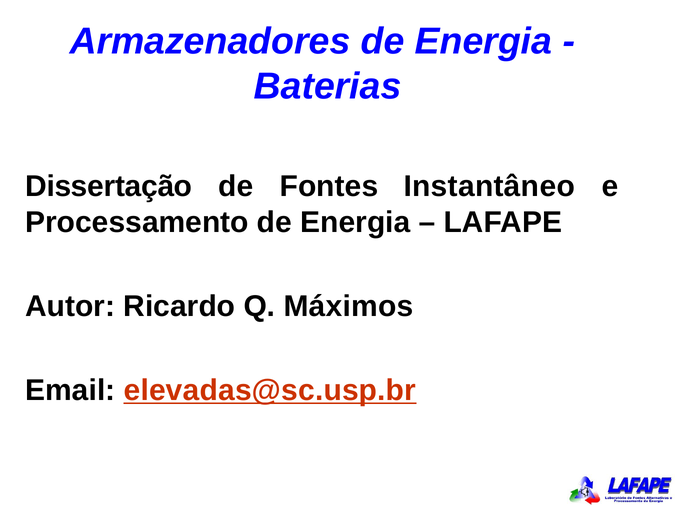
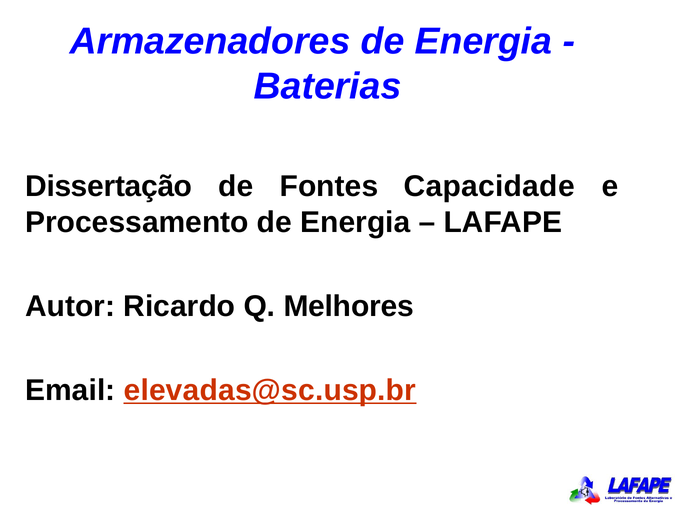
Instantâneo: Instantâneo -> Capacidade
Máximos: Máximos -> Melhores
